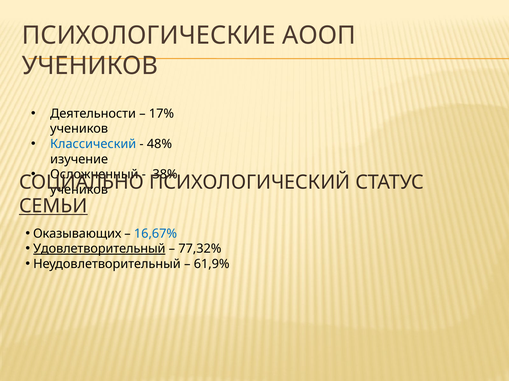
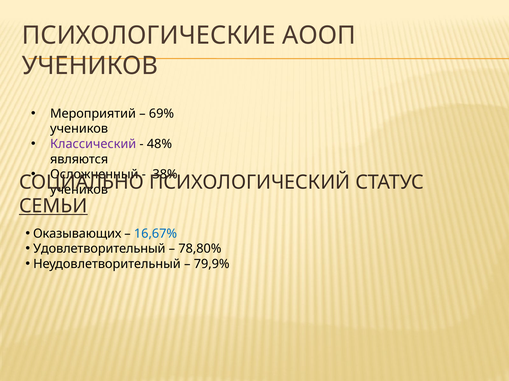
Деятельности: Деятельности -> Мероприятий
17%: 17% -> 69%
Классический colour: blue -> purple
изучение: изучение -> являются
Удовлетворительный underline: present -> none
77,32%: 77,32% -> 78,80%
61,9%: 61,9% -> 79,9%
